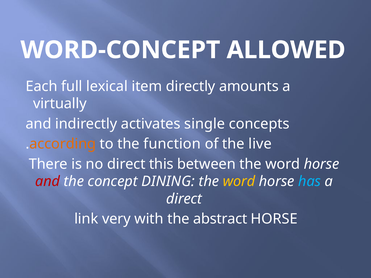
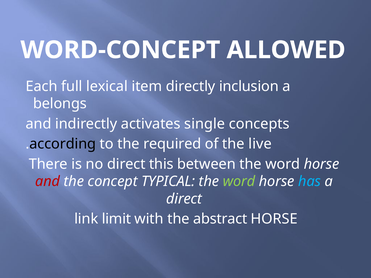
amounts: amounts -> inclusion
virtually: virtually -> belongs
according colour: orange -> black
function: function -> required
DINING: DINING -> TYPICAL
word at (239, 182) colour: yellow -> light green
very: very -> limit
